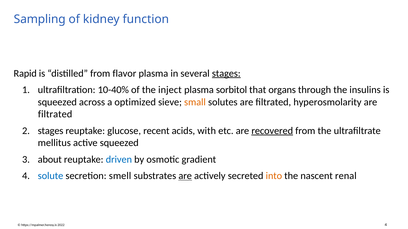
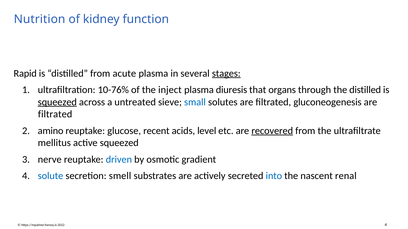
Sampling: Sampling -> Nutrition
flavor: flavor -> acute
10-40%: 10-40% -> 10-76%
sorbitol: sorbitol -> diuresis
the insulins: insulins -> distilled
squeezed at (57, 102) underline: none -> present
optimized: optimized -> untreated
small colour: orange -> blue
hyperosmolarity: hyperosmolarity -> gluconeogenesis
stages at (51, 131): stages -> amino
with: with -> level
about: about -> nerve
are at (185, 176) underline: present -> none
into colour: orange -> blue
